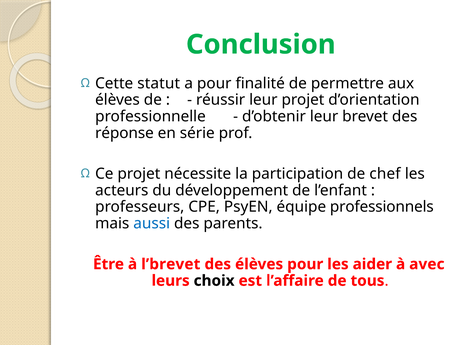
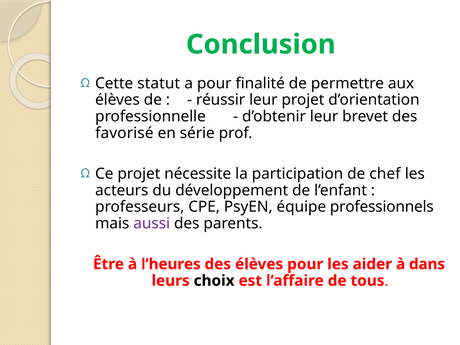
réponse: réponse -> favorisé
aussi colour: blue -> purple
l’brevet: l’brevet -> l’heures
avec: avec -> dans
